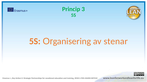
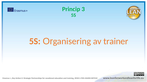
stenar: stenar -> trainer
